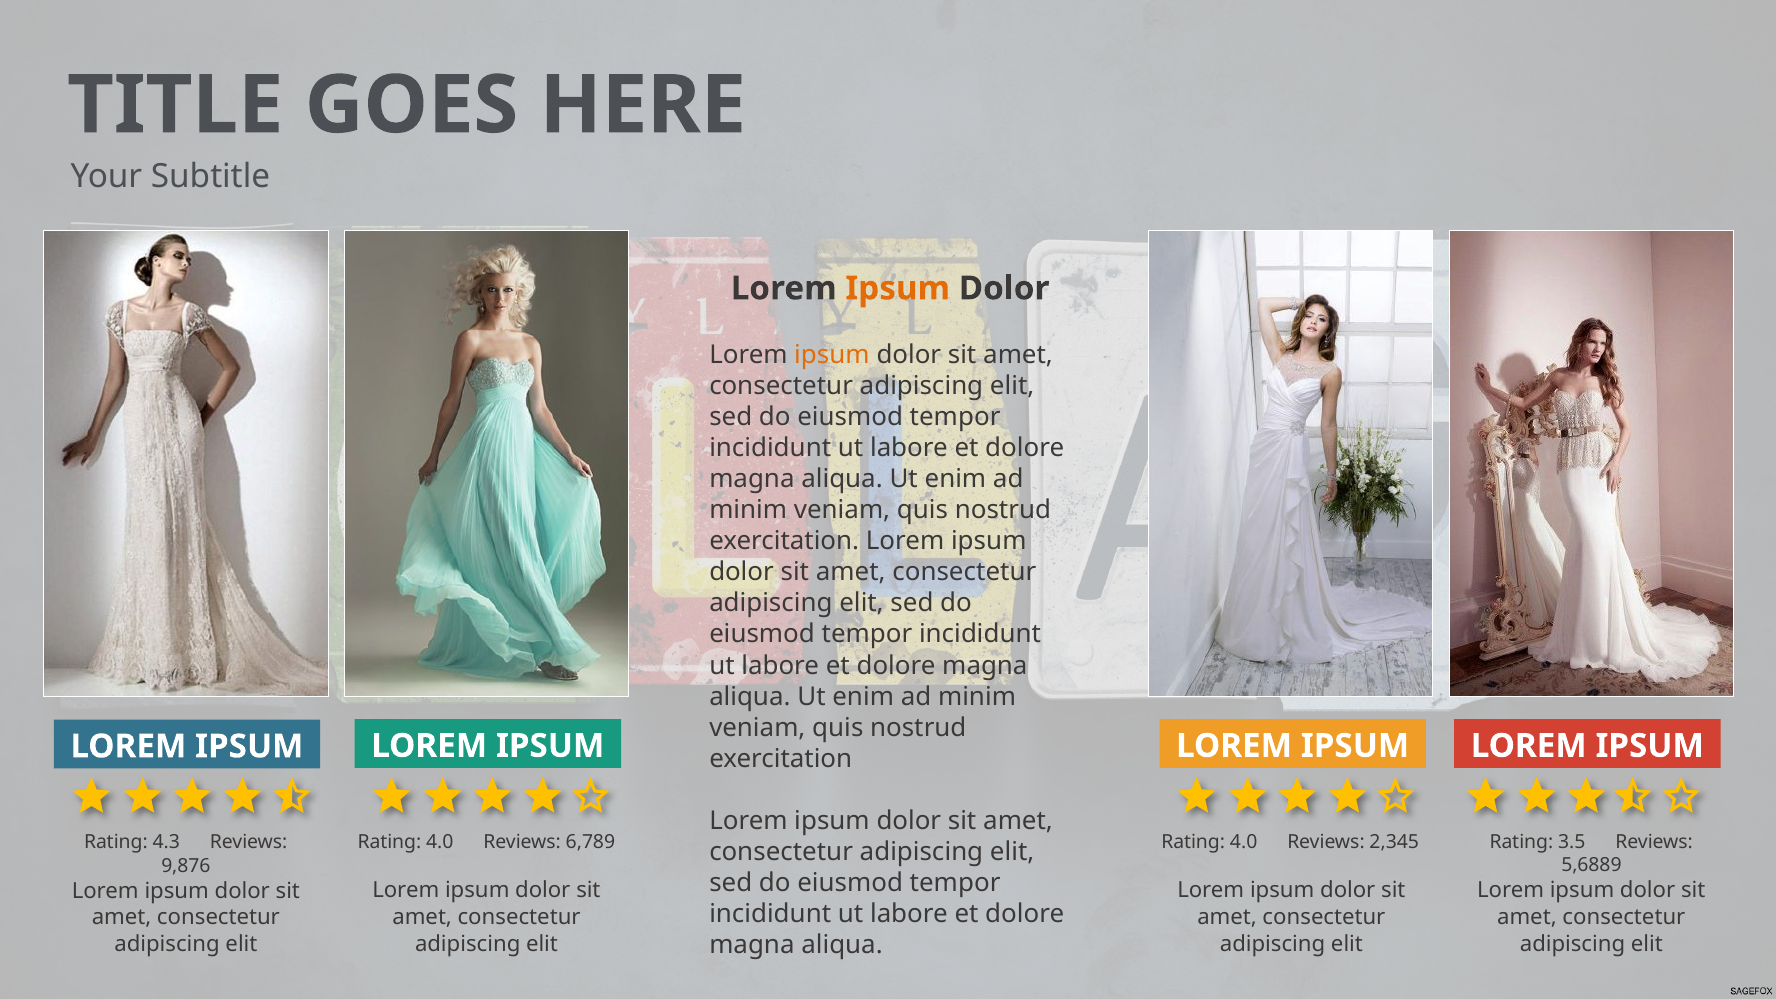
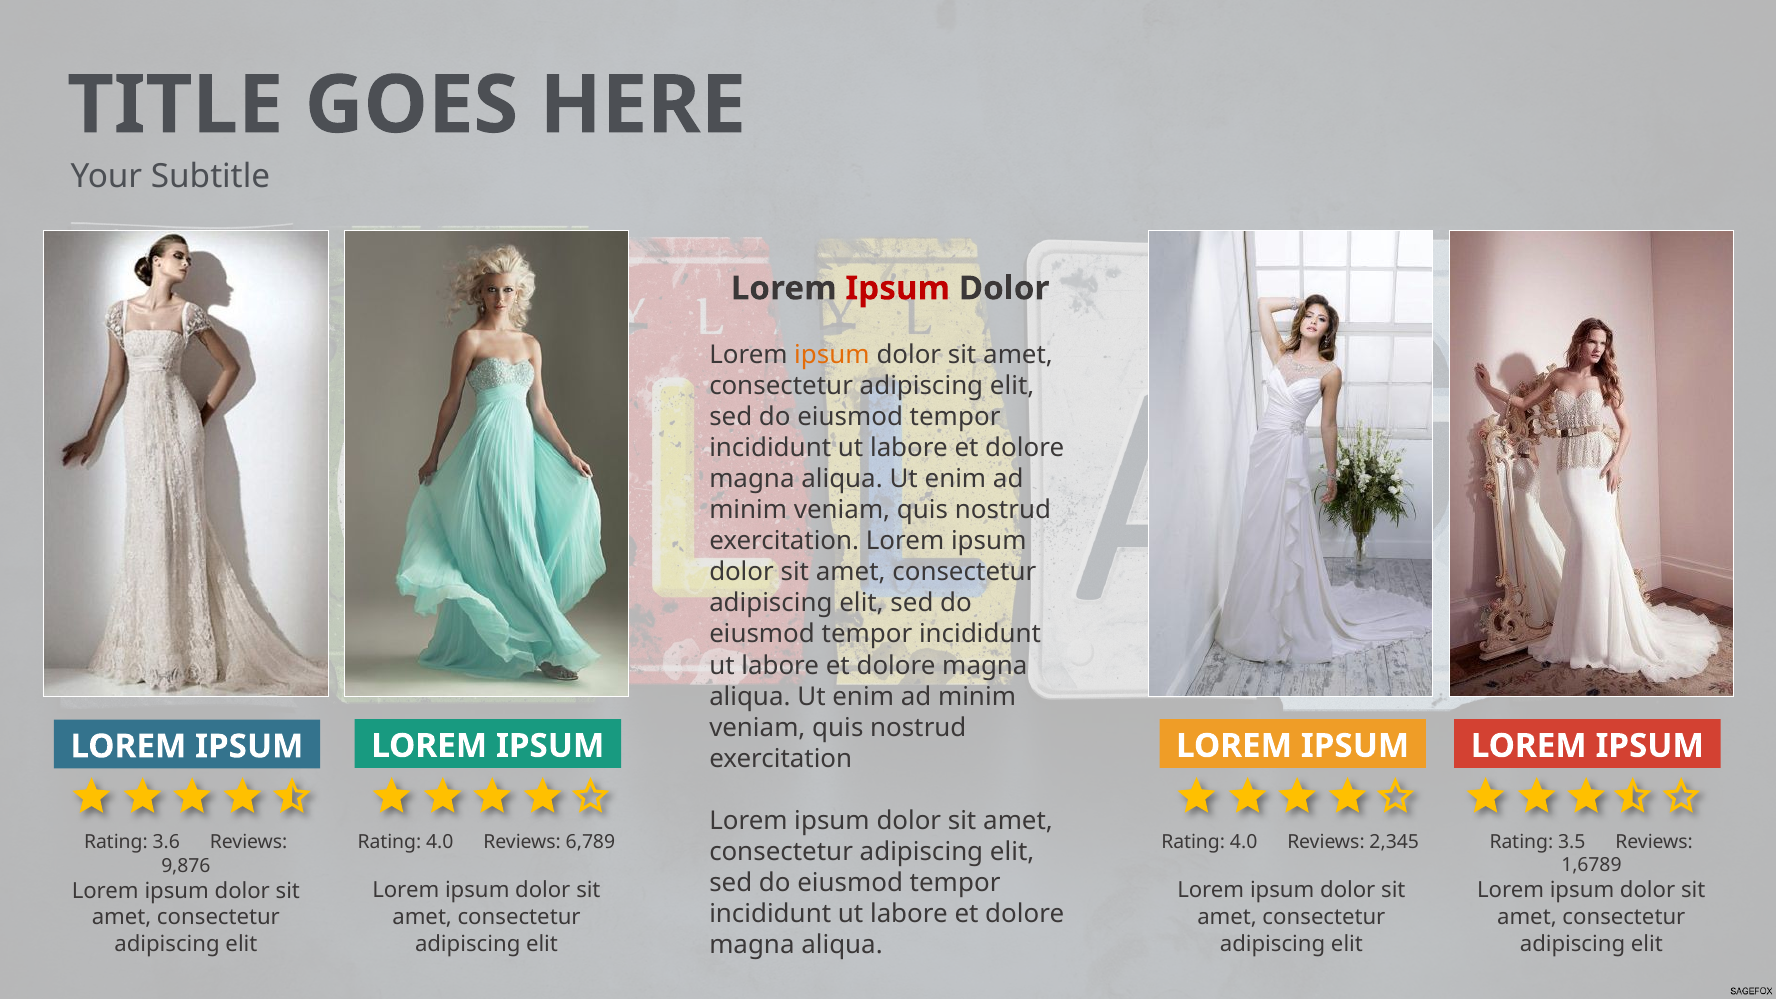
Ipsum at (898, 288) colour: orange -> red
4.3: 4.3 -> 3.6
5,6889: 5,6889 -> 1,6789
